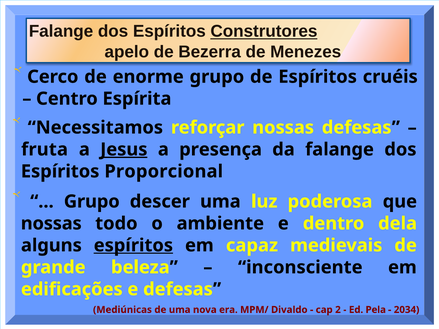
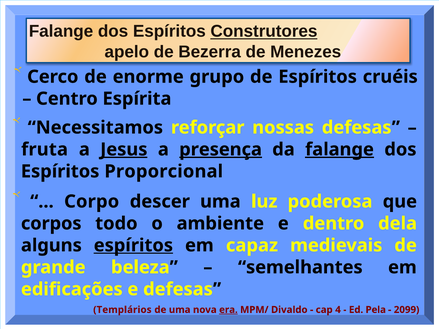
presença underline: none -> present
falange at (340, 150) underline: none -> present
Grupo at (92, 202): Grupo -> Corpo
nossas at (51, 224): nossas -> corpos
inconsciente: inconsciente -> semelhantes
Mediúnicas: Mediúnicas -> Templários
era underline: none -> present
2: 2 -> 4
2034: 2034 -> 2099
